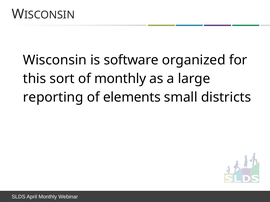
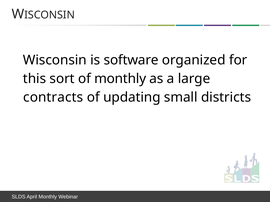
reporting: reporting -> contracts
elements: elements -> updating
